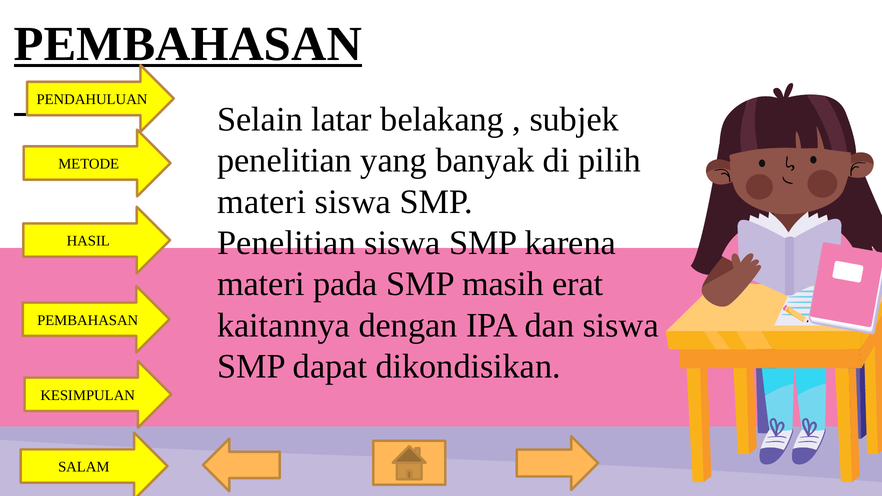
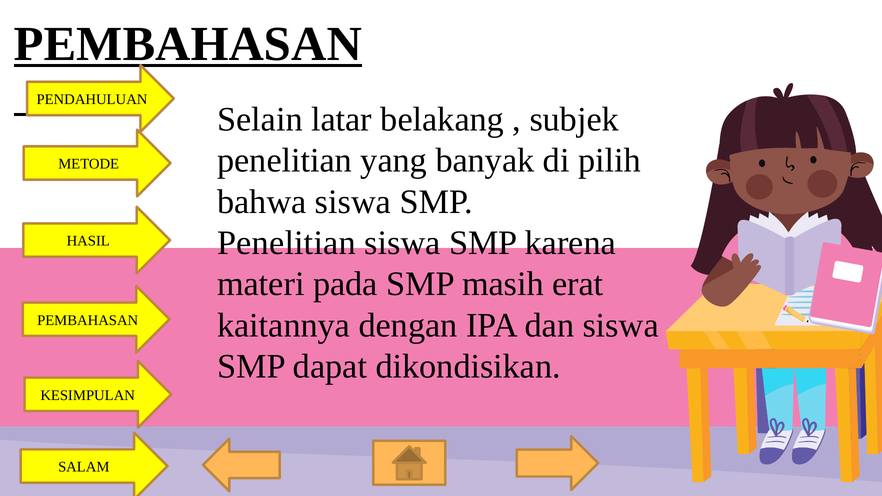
materi at (262, 202): materi -> bahwa
